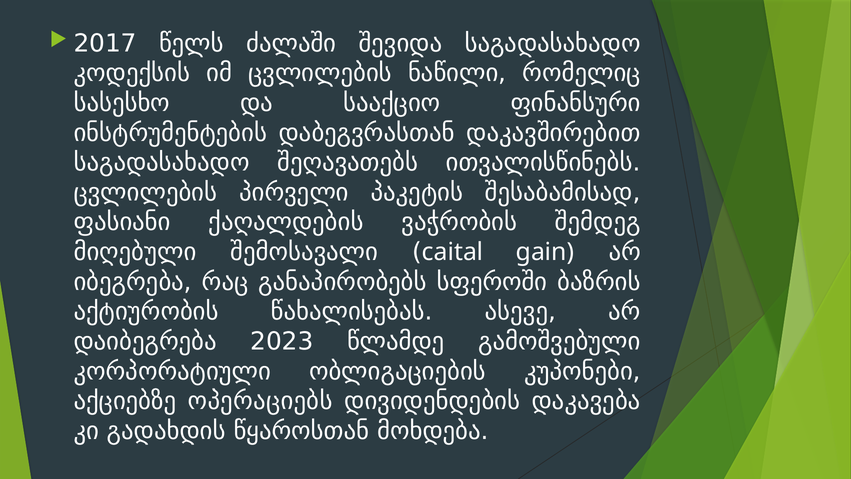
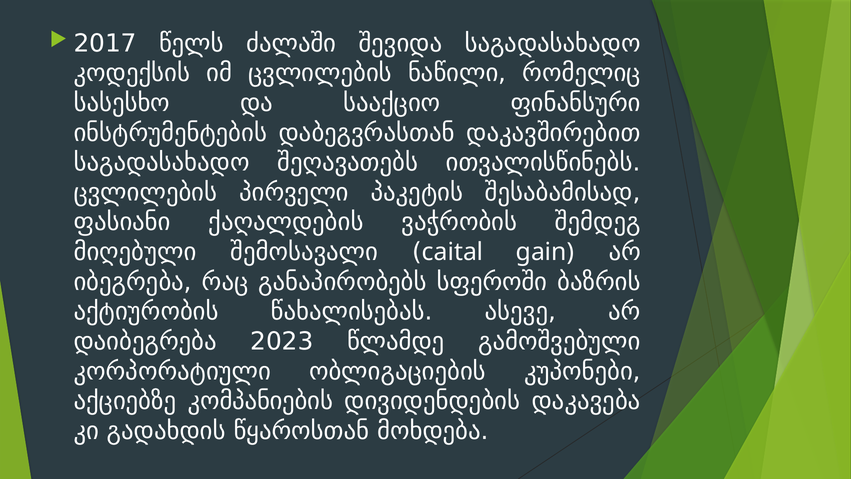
ოპერაციებს: ოპერაციებს -> კომპანიების
